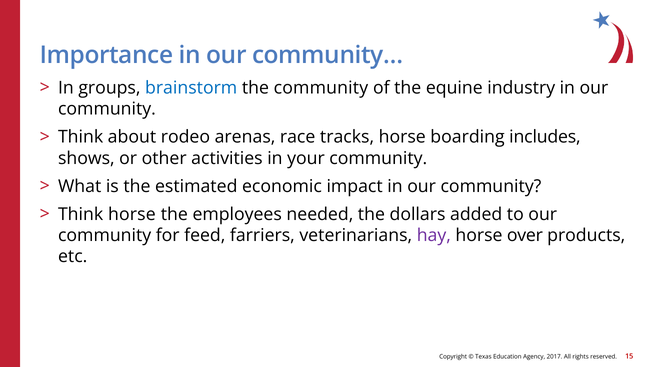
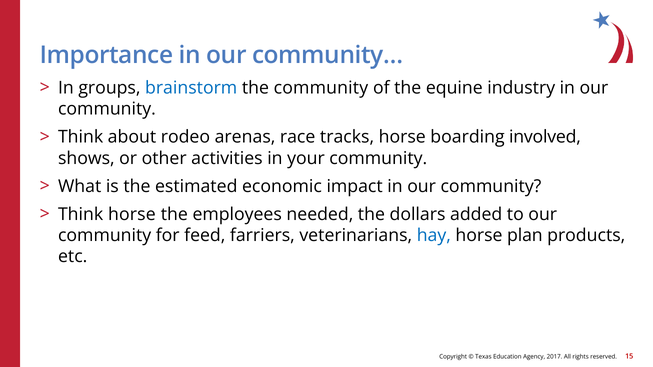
includes: includes -> involved
hay colour: purple -> blue
over: over -> plan
